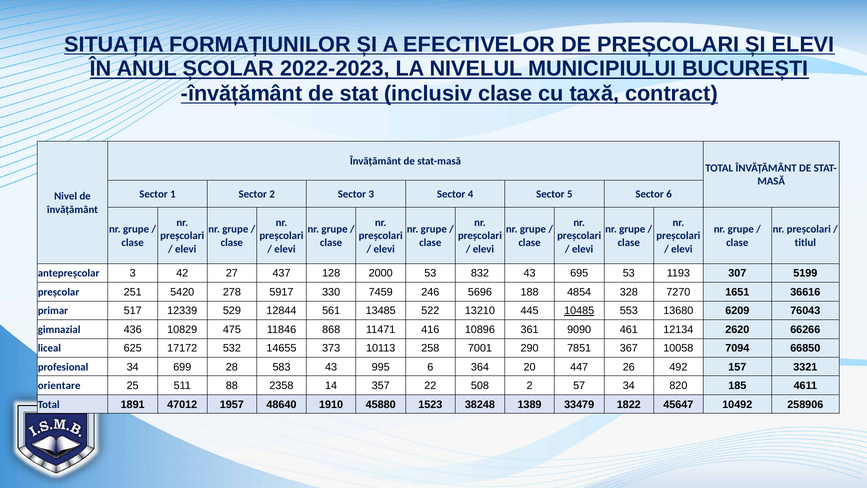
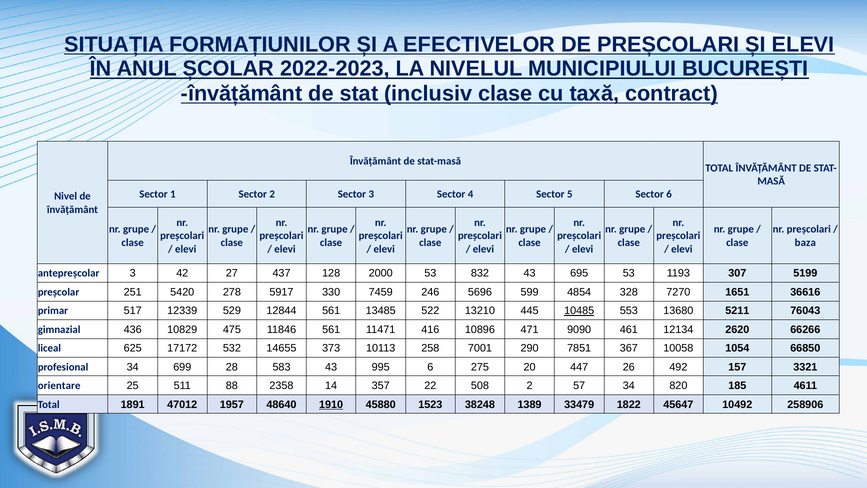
titlul: titlul -> baza
188: 188 -> 599
6209: 6209 -> 5211
11846 868: 868 -> 561
361: 361 -> 471
7094: 7094 -> 1054
364: 364 -> 275
1910 underline: none -> present
